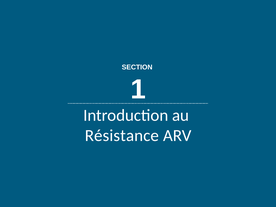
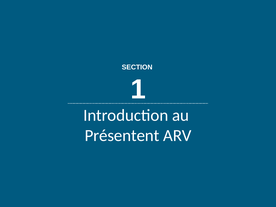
Résistance: Résistance -> Présentent
